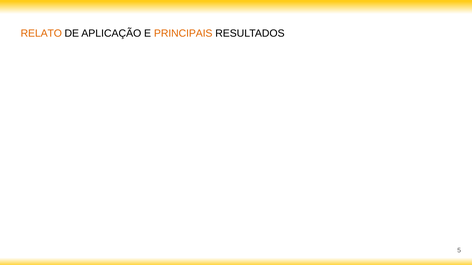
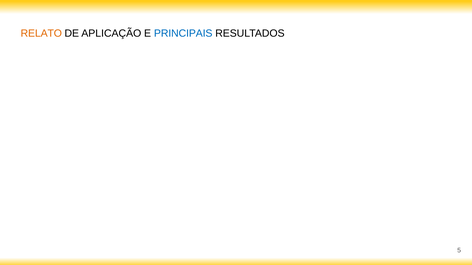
PRINCIPAIS colour: orange -> blue
